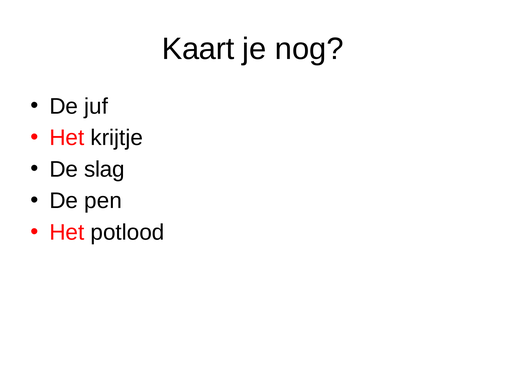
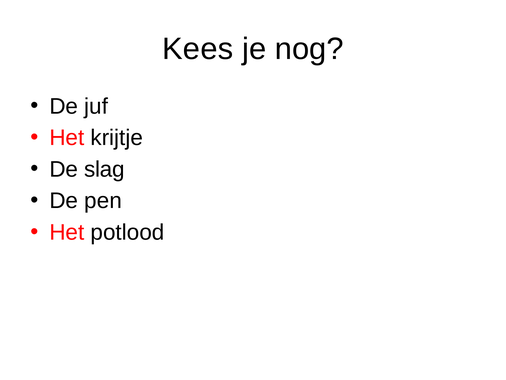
Kaart: Kaart -> Kees
